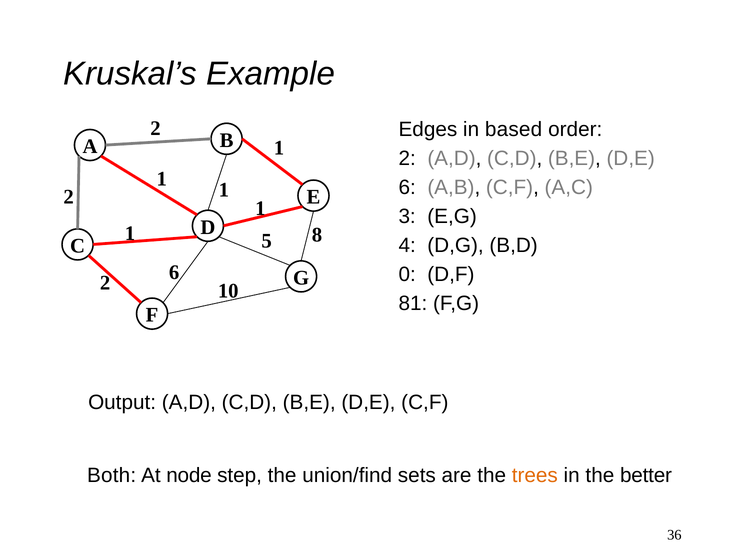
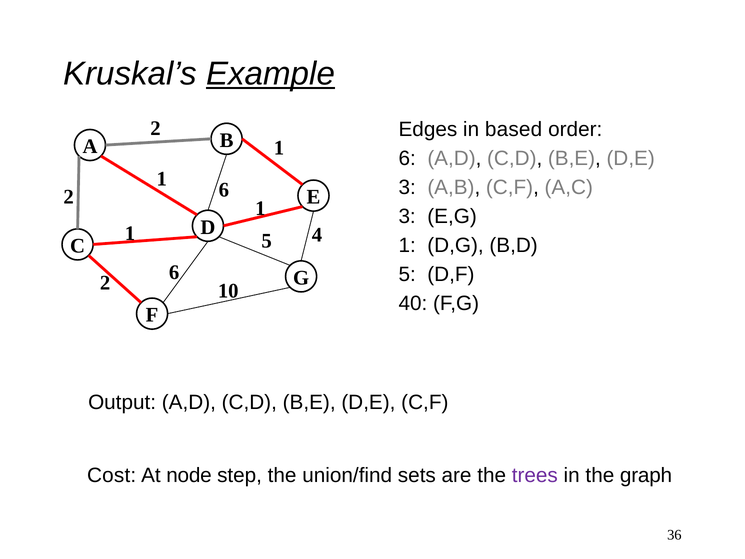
Example underline: none -> present
2 at (407, 158): 2 -> 6
6 at (407, 187): 6 -> 3
1 at (224, 190): 1 -> 6
8: 8 -> 4
4 at (407, 245): 4 -> 1
0 at (407, 274): 0 -> 5
81: 81 -> 40
Both: Both -> Cost
trees colour: orange -> purple
better: better -> graph
